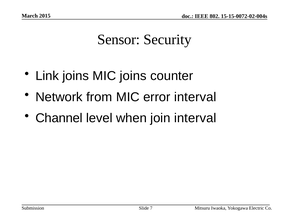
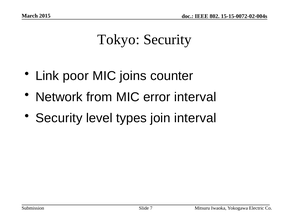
Sensor: Sensor -> Tokyo
Link joins: joins -> poor
Channel at (59, 118): Channel -> Security
when: when -> types
